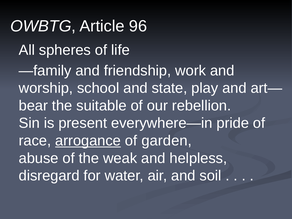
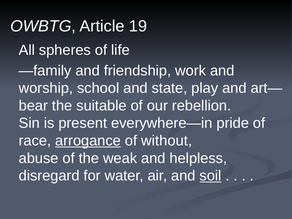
96: 96 -> 19
garden: garden -> without
soil underline: none -> present
